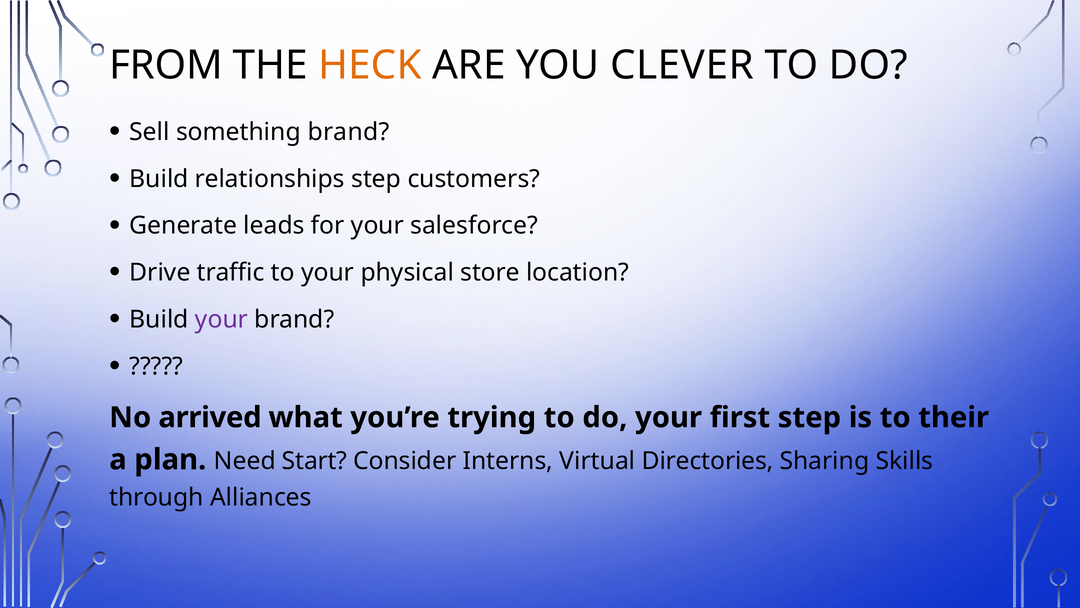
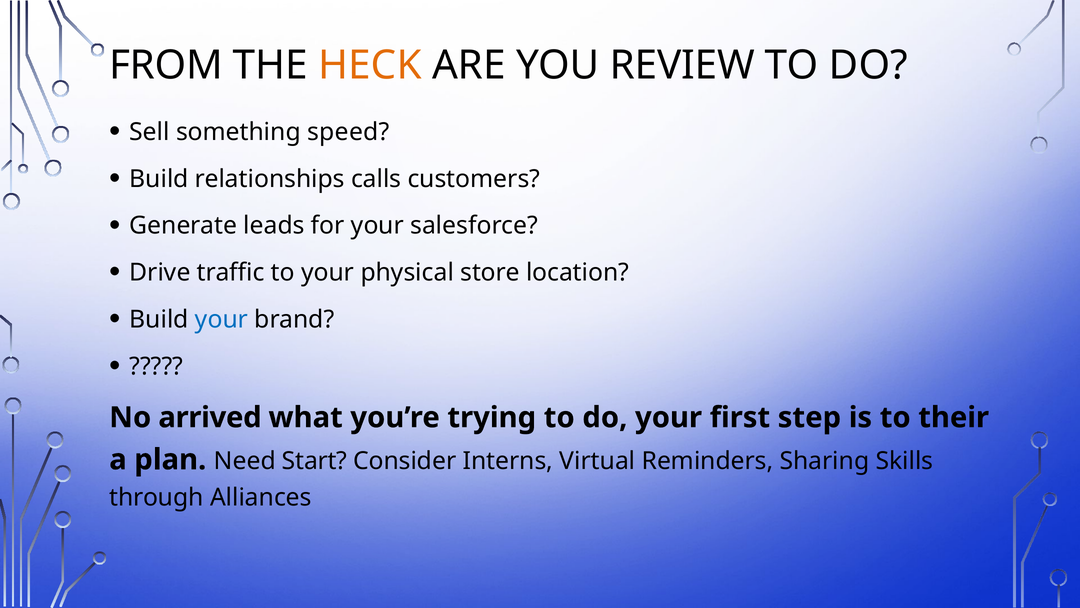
CLEVER: CLEVER -> REVIEW
something brand: brand -> speed
relationships step: step -> calls
your at (221, 319) colour: purple -> blue
Directories: Directories -> Reminders
